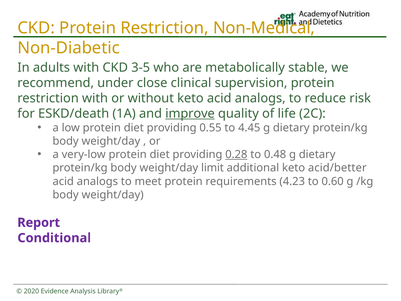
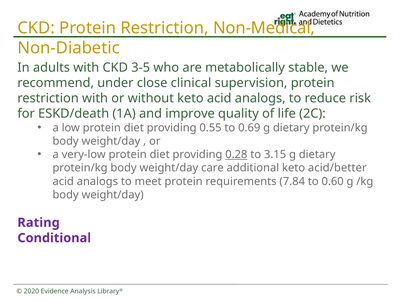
improve underline: present -> none
4.45: 4.45 -> 0.69
0.48: 0.48 -> 3.15
limit: limit -> care
4.23: 4.23 -> 7.84
Report: Report -> Rating
